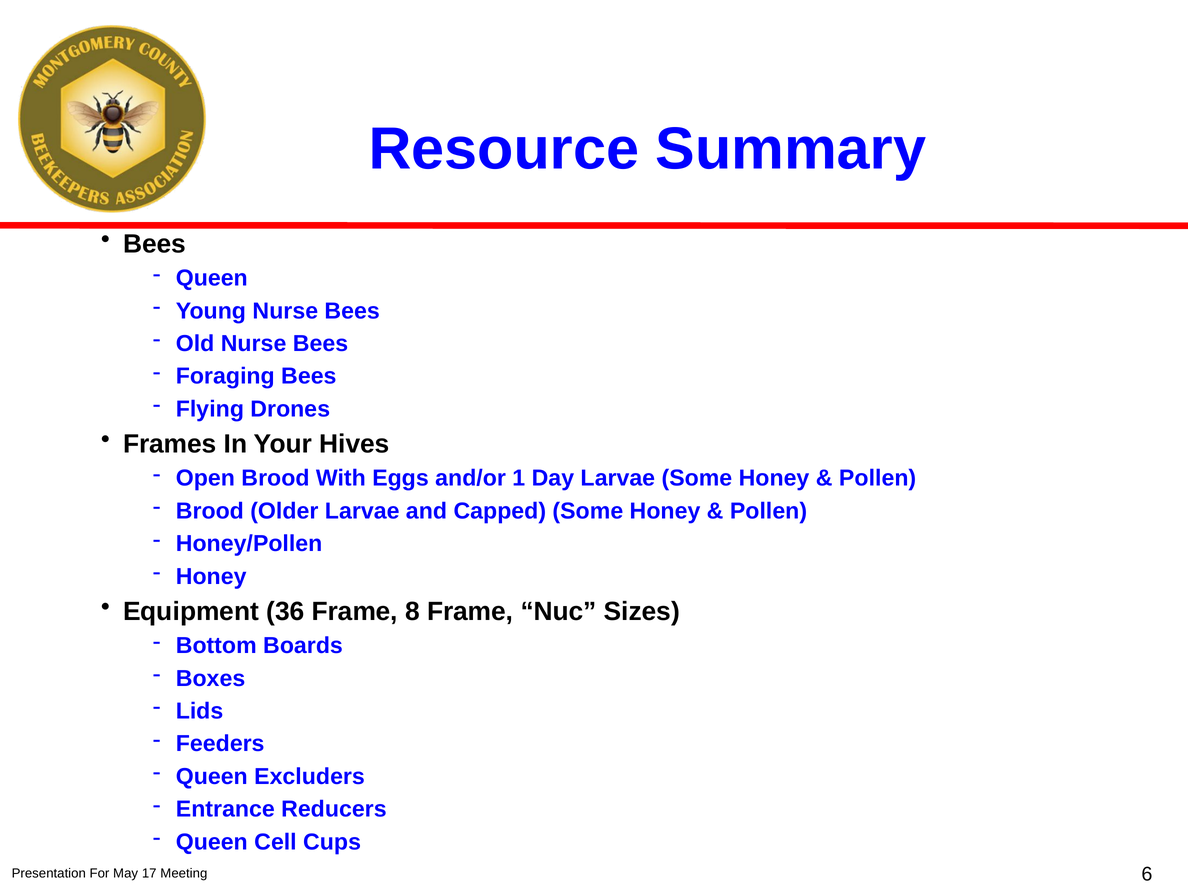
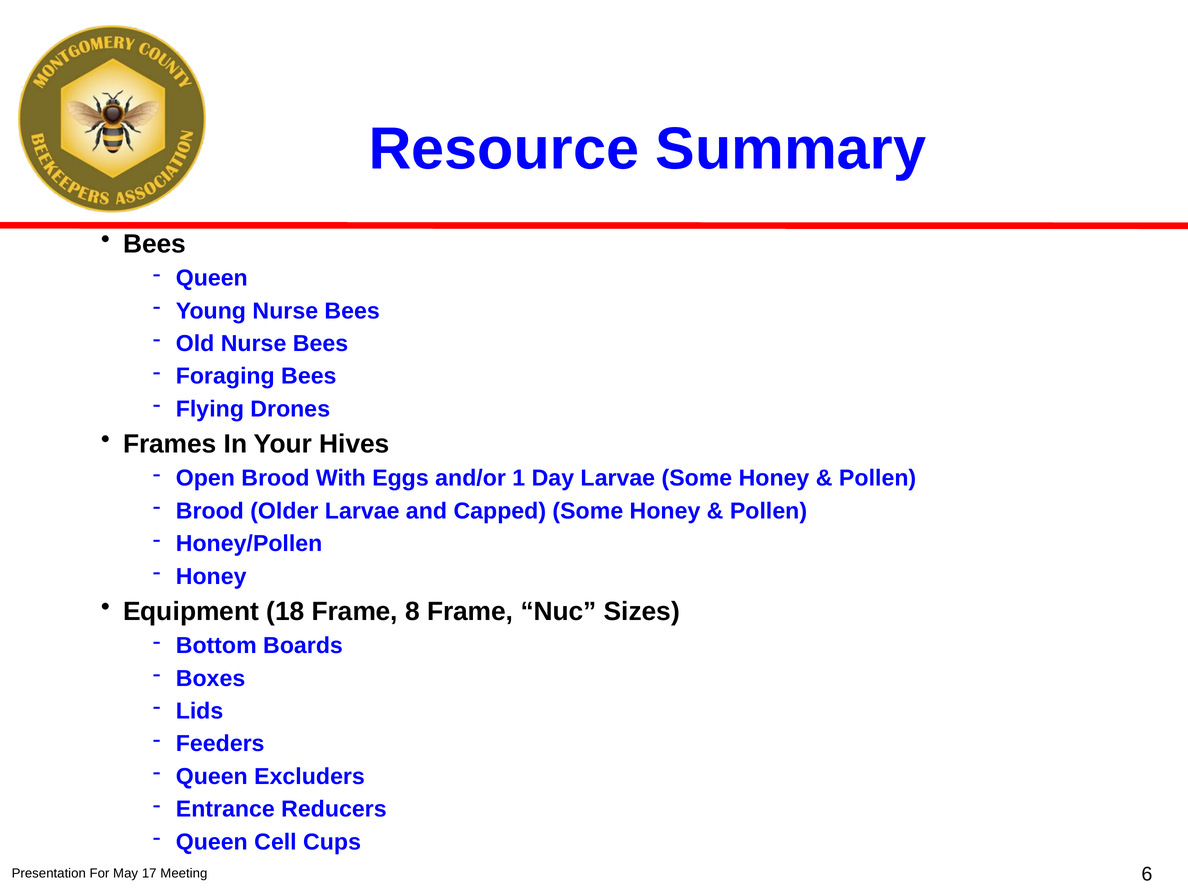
36: 36 -> 18
